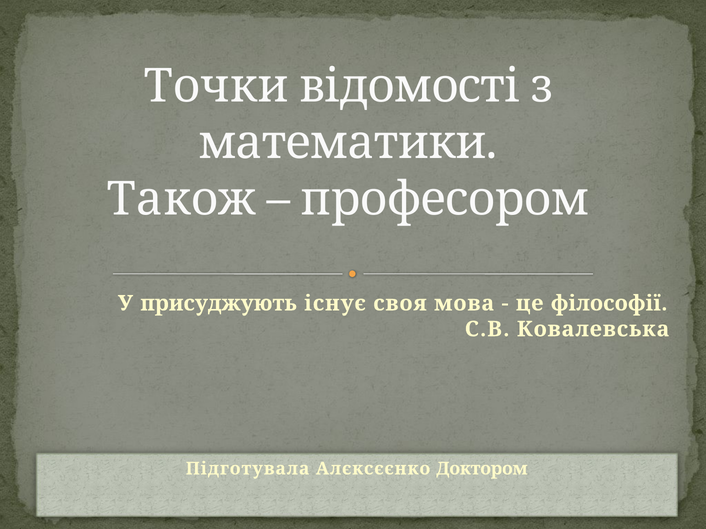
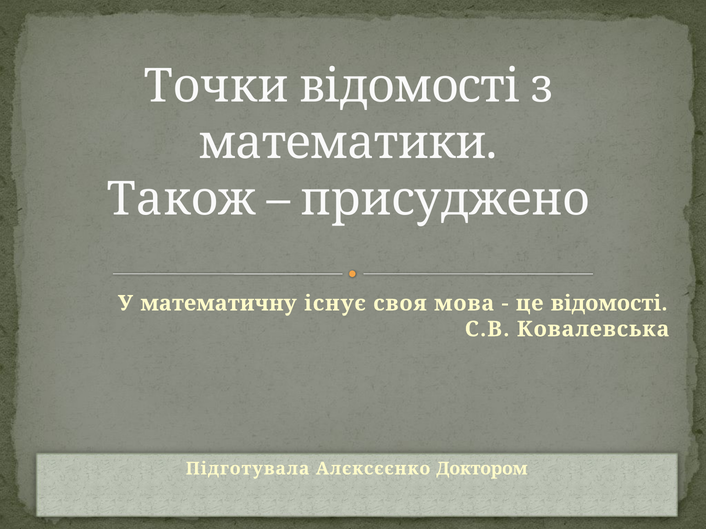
професором: професором -> присуджено
присуджують: присуджують -> математичну
це філософії: філософії -> відомості
